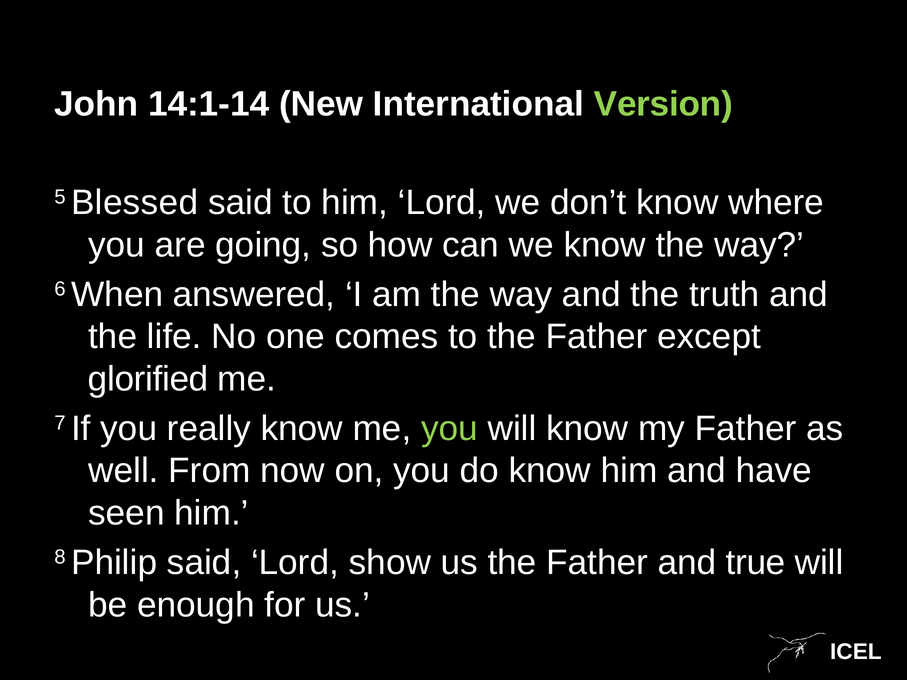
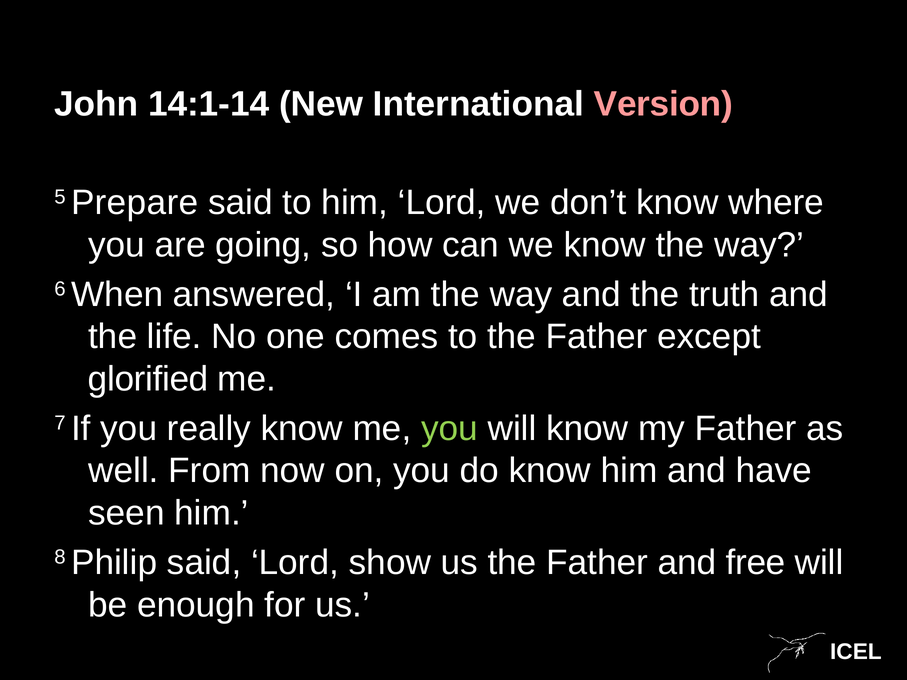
Version colour: light green -> pink
Blessed: Blessed -> Prepare
true: true -> free
